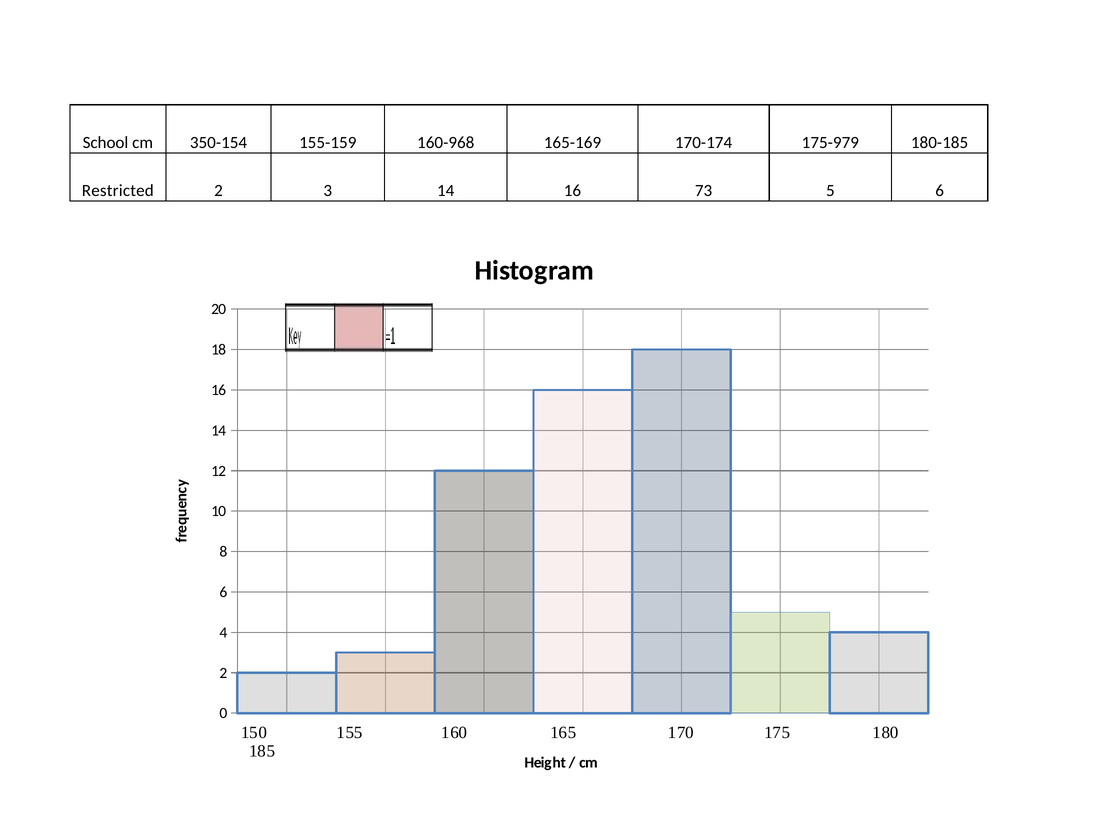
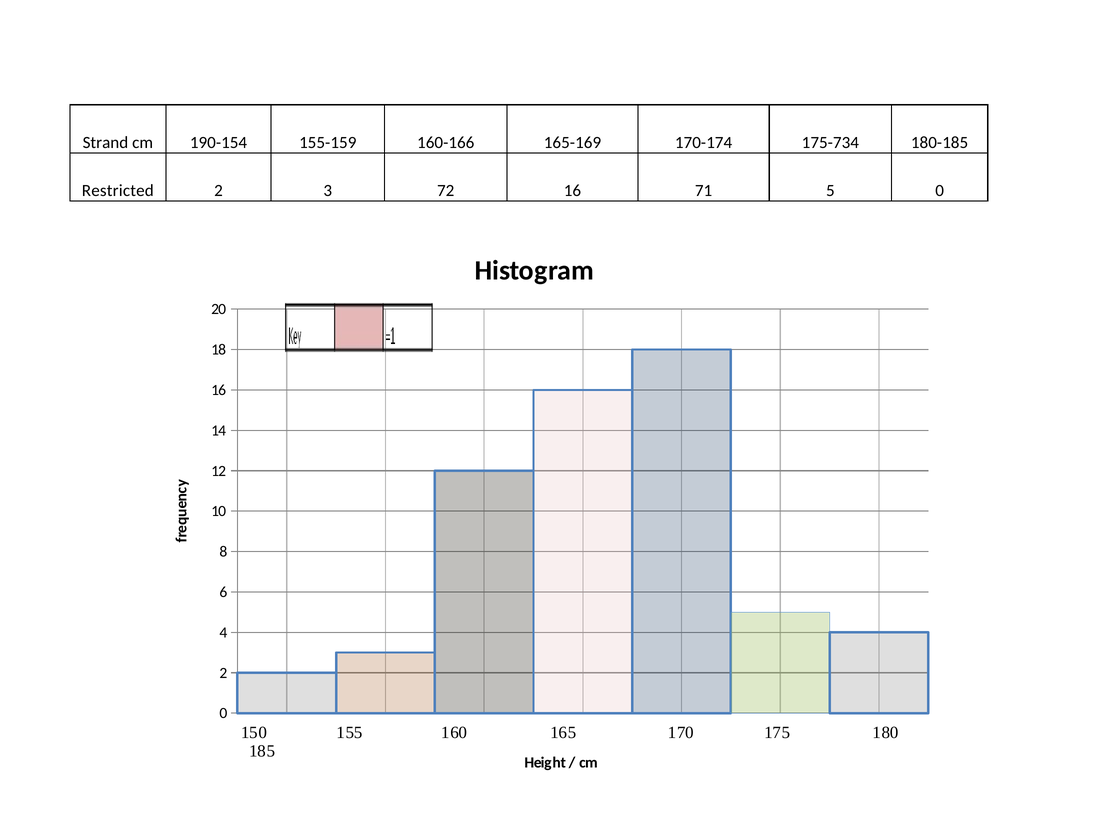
School: School -> Strand
350-154: 350-154 -> 190-154
160-968: 160-968 -> 160-166
175-979: 175-979 -> 175-734
3 14: 14 -> 72
73: 73 -> 71
5 6: 6 -> 0
